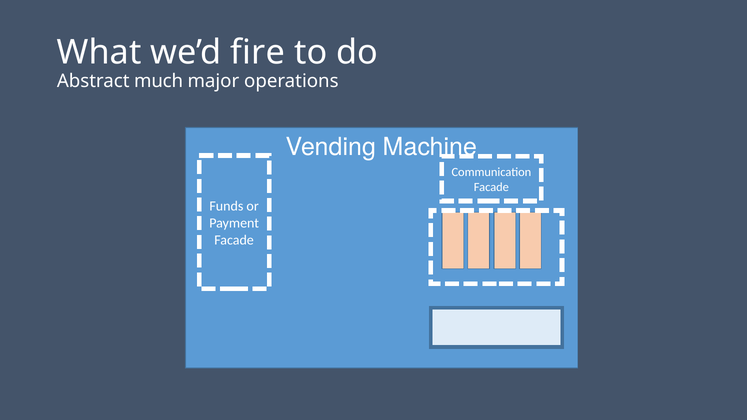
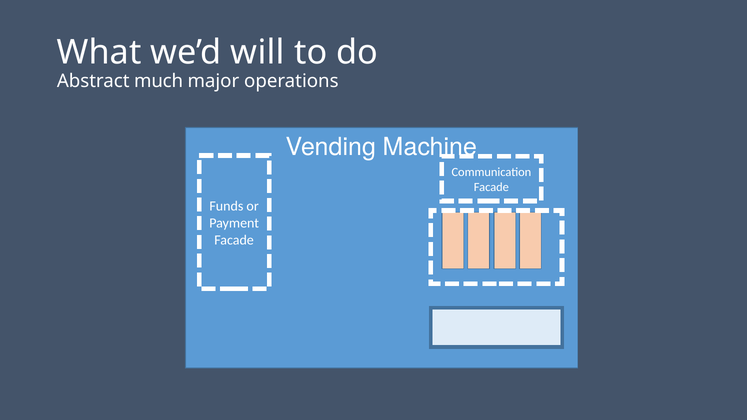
fire: fire -> will
